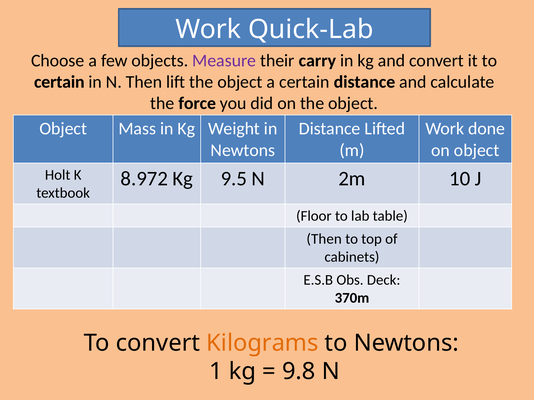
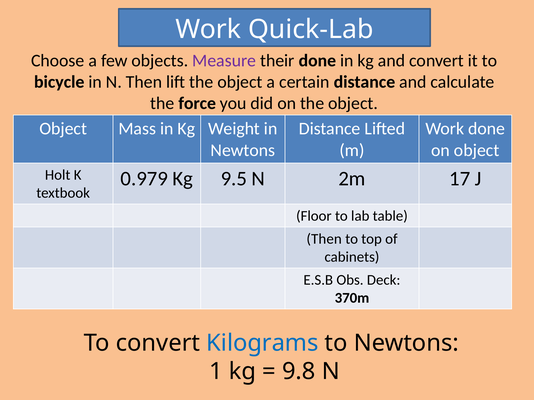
their carry: carry -> done
certain at (59, 82): certain -> bicycle
8.972: 8.972 -> 0.979
10: 10 -> 17
Kilograms colour: orange -> blue
